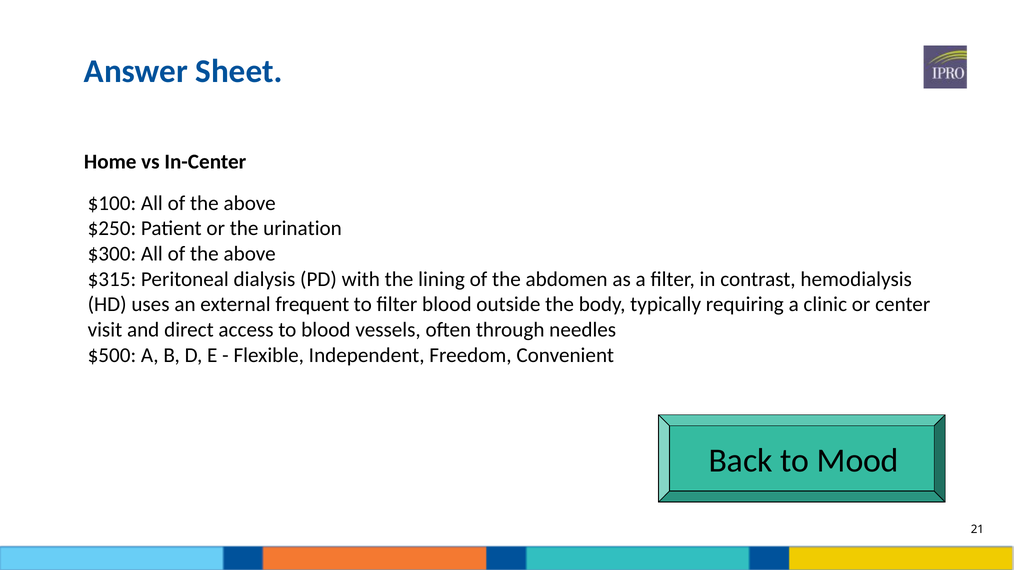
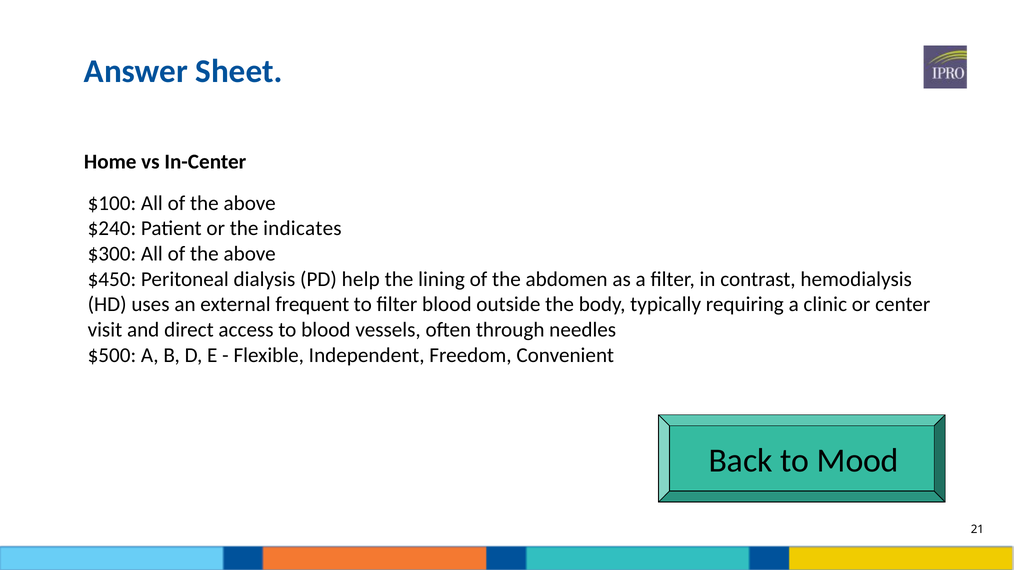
$250: $250 -> $240
urination: urination -> indicates
$315: $315 -> $450
with: with -> help
